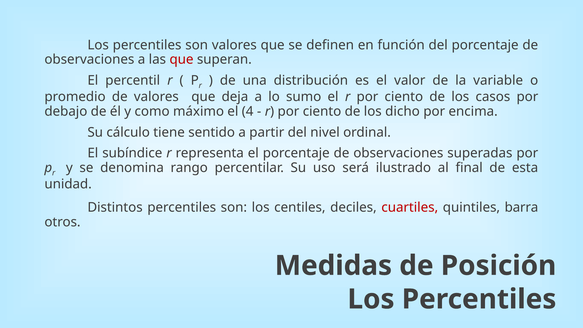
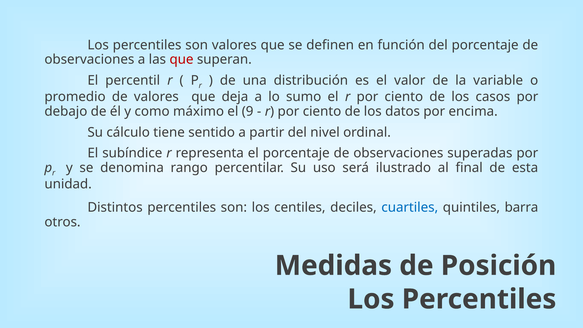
4: 4 -> 9
dicho: dicho -> datos
cuartiles colour: red -> blue
